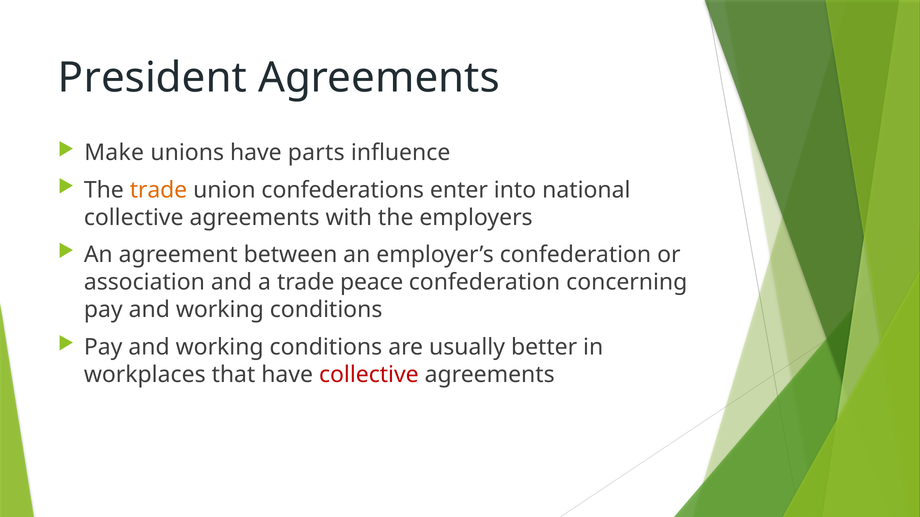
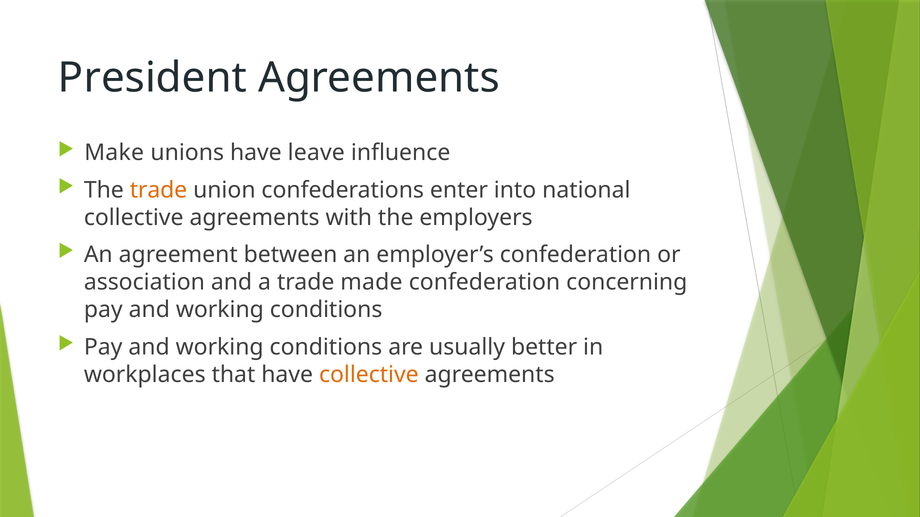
parts: parts -> leave
peace: peace -> made
collective at (369, 375) colour: red -> orange
